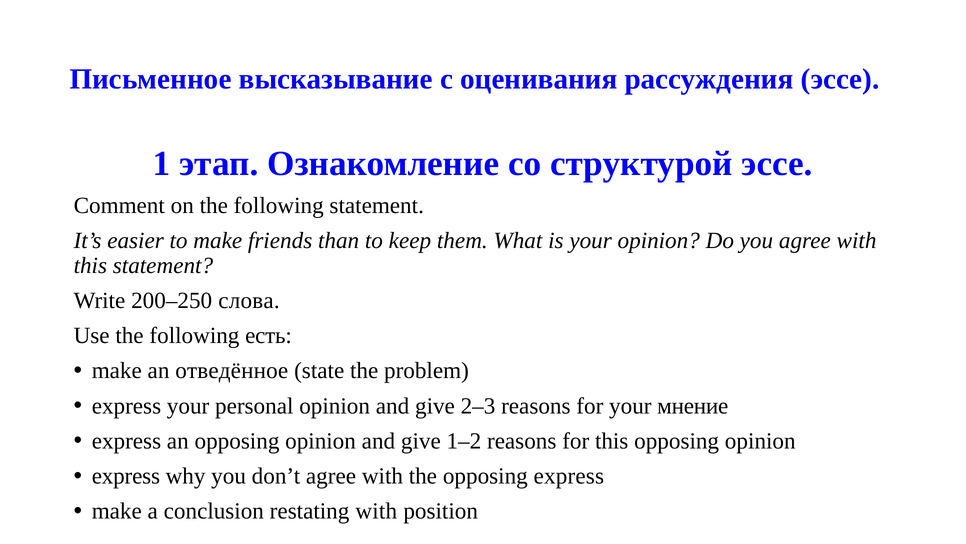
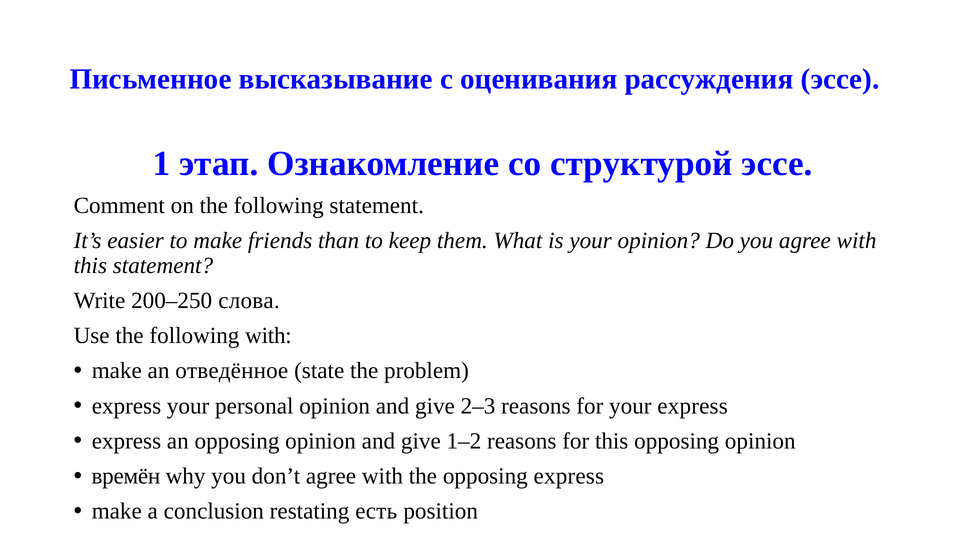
following есть: есть -> with
your мнение: мнение -> express
express at (126, 476): express -> времён
restating with: with -> есть
